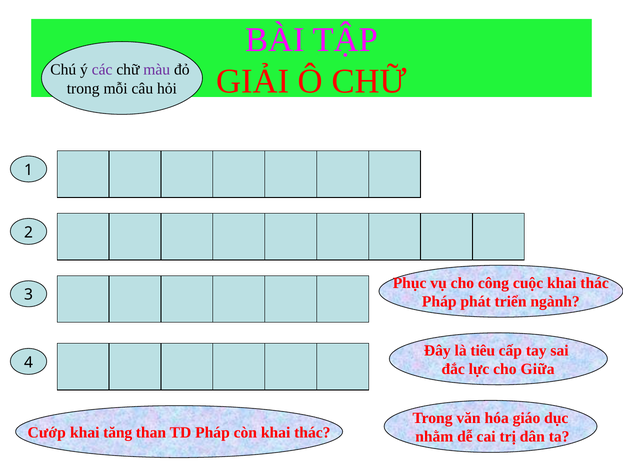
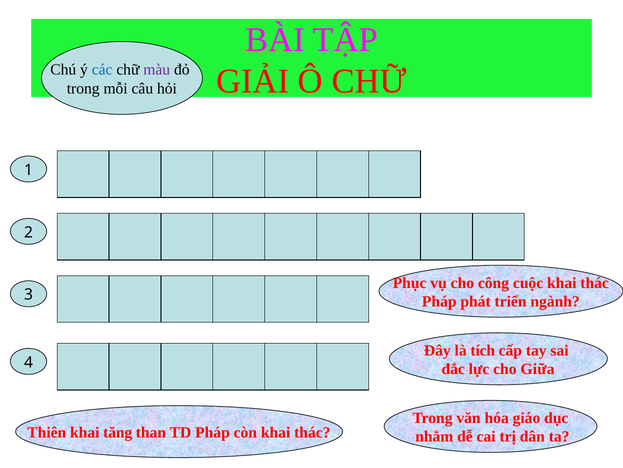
các colour: purple -> blue
tiêu: tiêu -> tích
Cướp: Cướp -> Thiên
